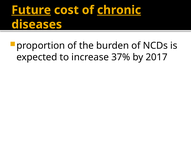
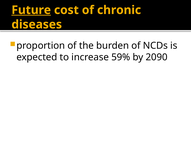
chronic underline: present -> none
37%: 37% -> 59%
2017: 2017 -> 2090
